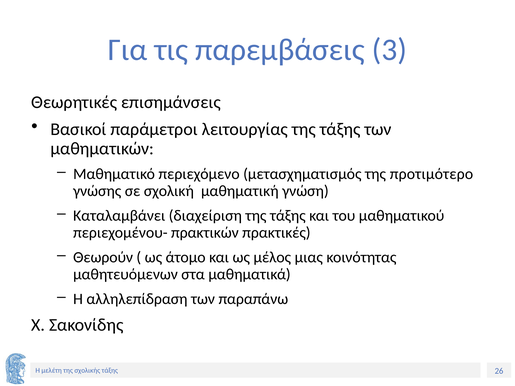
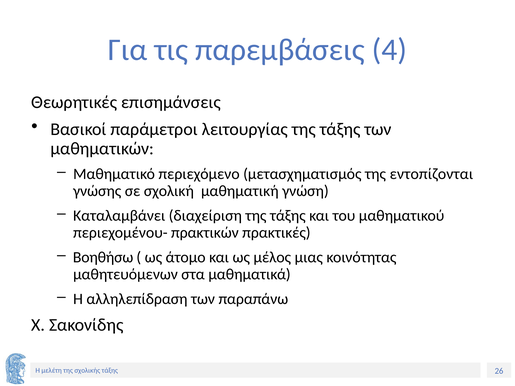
3: 3 -> 4
προτιμότερο: προτιμότερο -> εντοπίζονται
Θεωρούν: Θεωρούν -> Βοηθήσω
